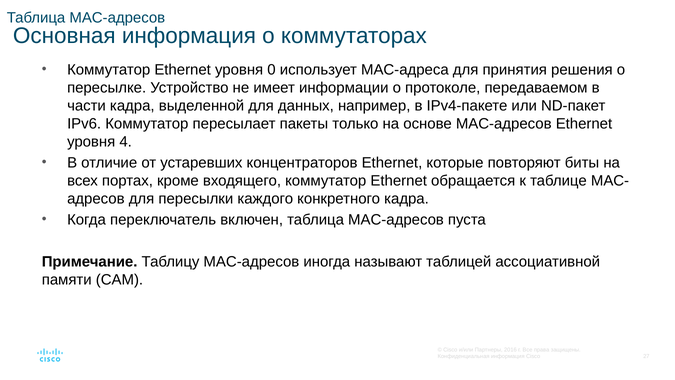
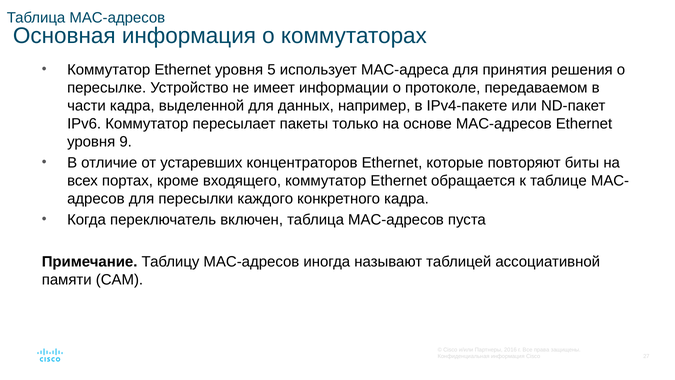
0: 0 -> 5
4: 4 -> 9
